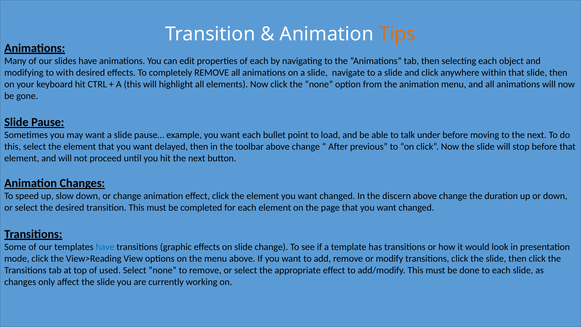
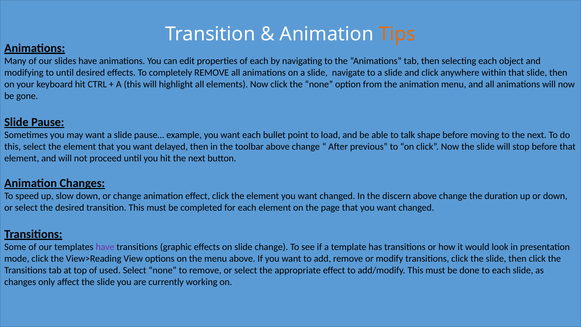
to with: with -> until
under: under -> shape
have at (105, 247) colour: blue -> purple
